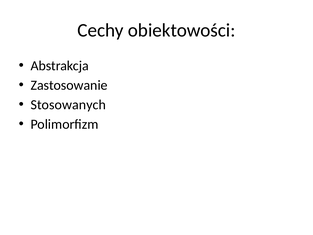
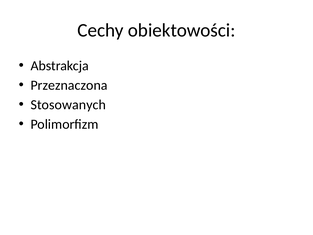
Zastosowanie: Zastosowanie -> Przeznaczona
